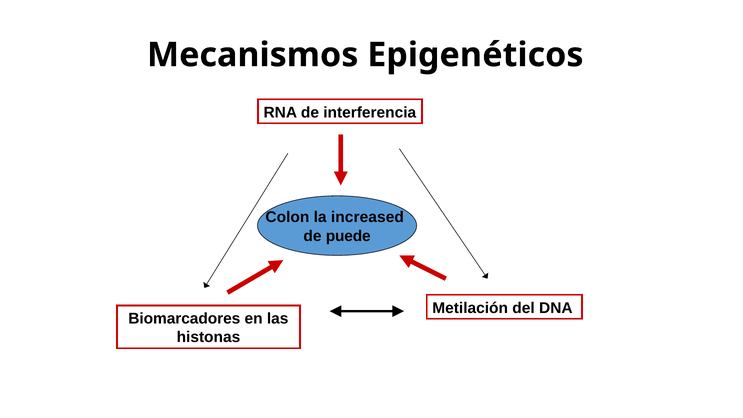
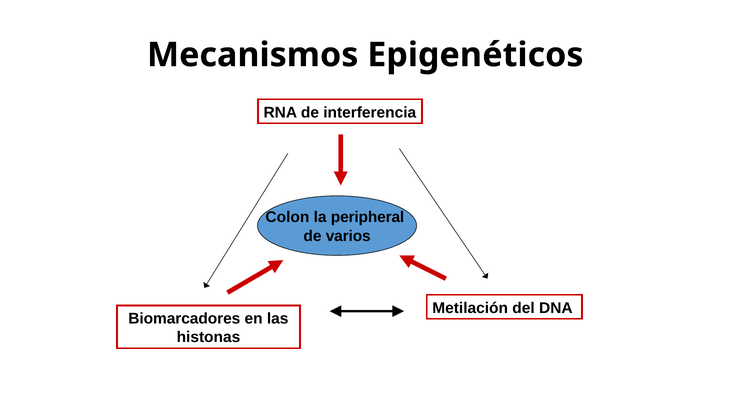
increased: increased -> peripheral
puede: puede -> varios
